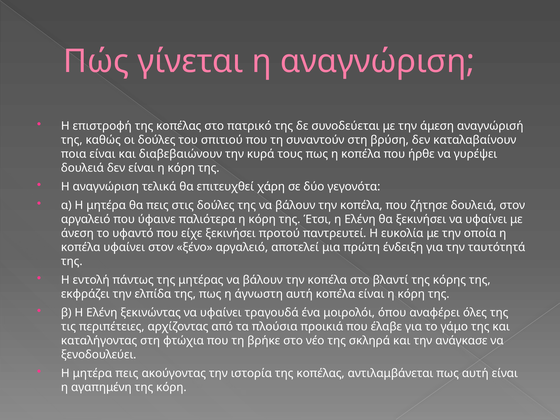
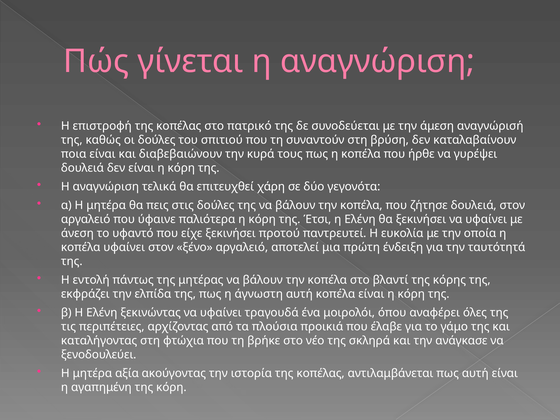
μητέρα πεις: πεις -> αξία
